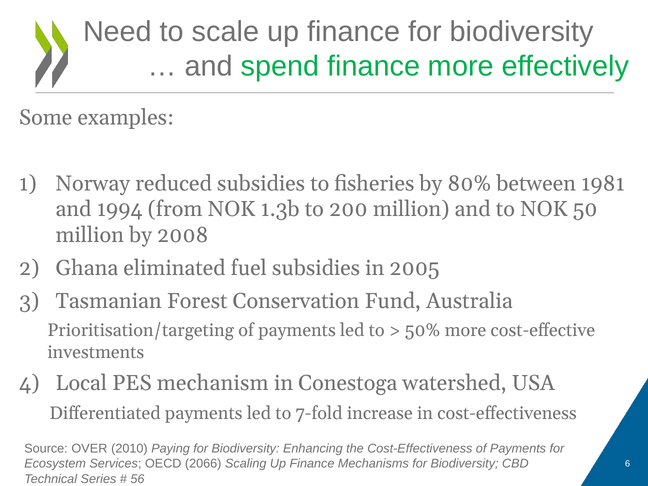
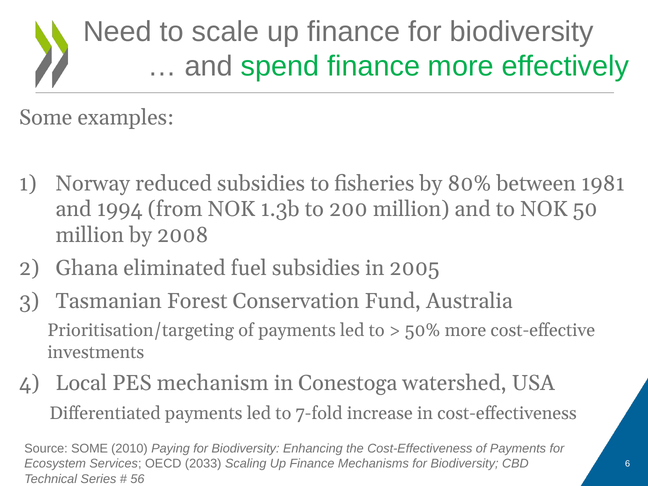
Source OVER: OVER -> SOME
2066: 2066 -> 2033
